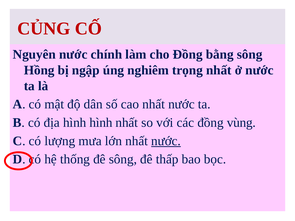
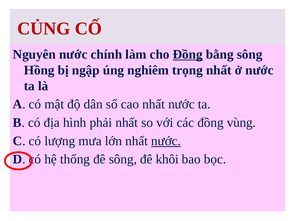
Đồng at (188, 55) underline: none -> present
hình hình: hình -> phải
thấp: thấp -> khôi
